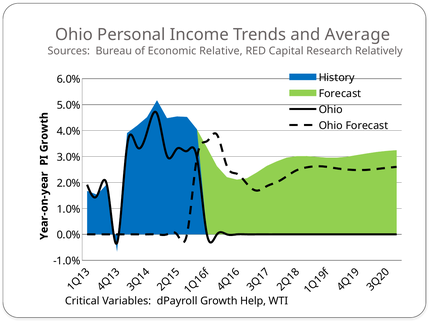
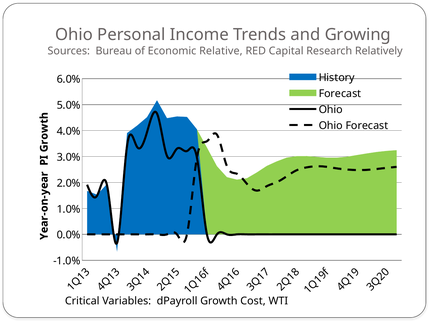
Average: Average -> Growing
Help: Help -> Cost
